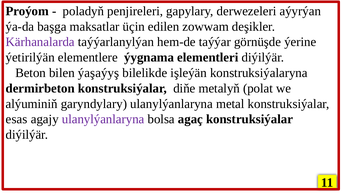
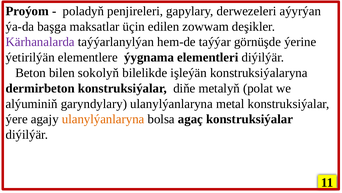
ýaşaýyş: ýaşaýyş -> sokolyň
esas: esas -> ýere
ulanylýanlaryna at (103, 119) colour: purple -> orange
